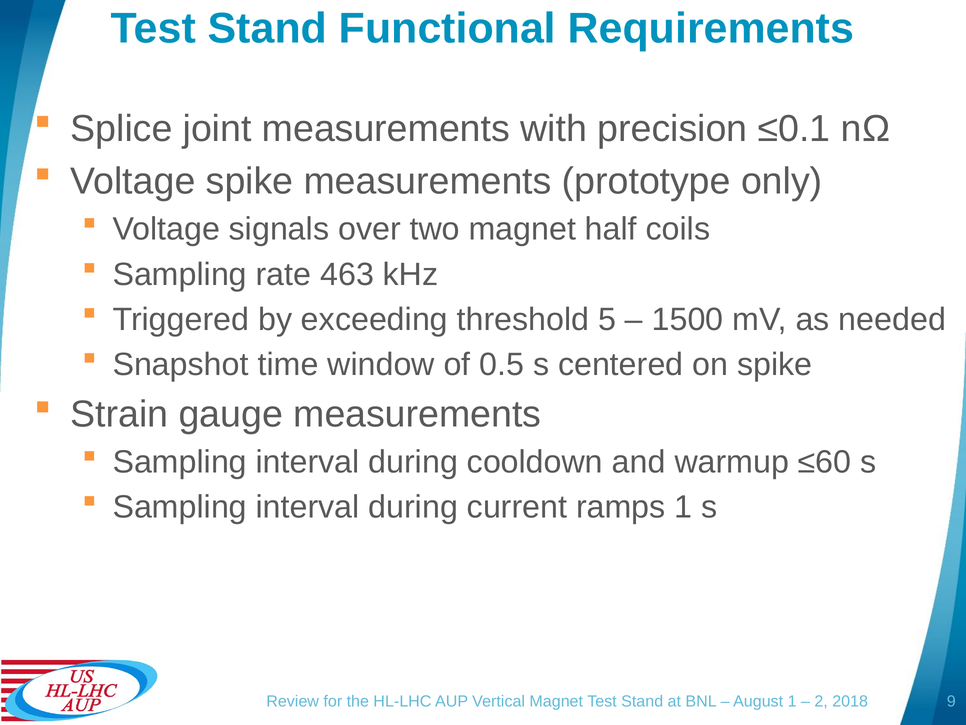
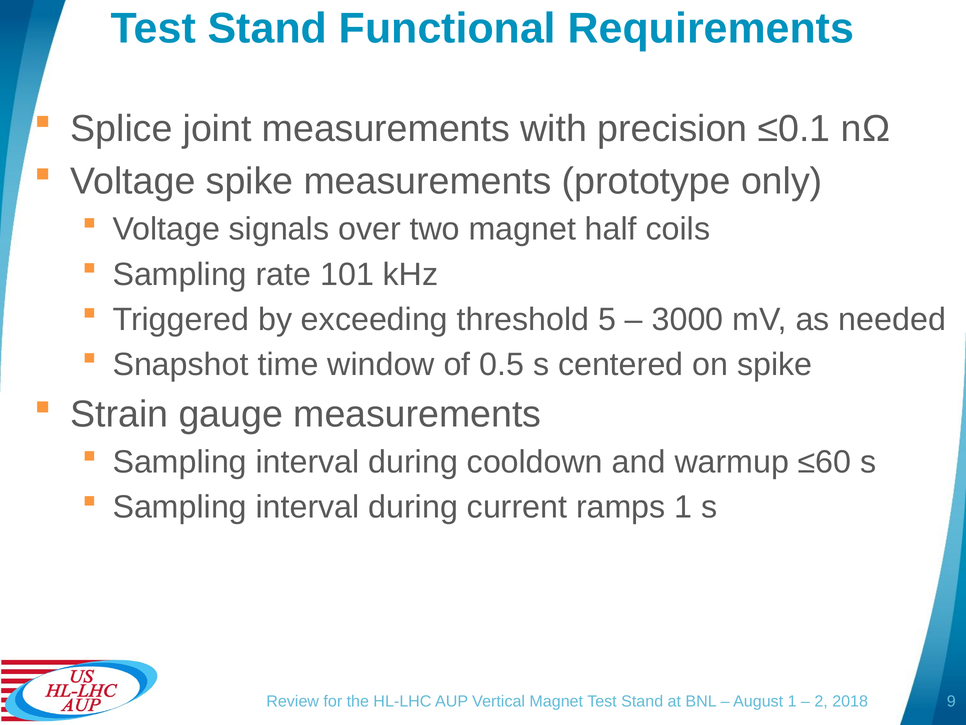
463: 463 -> 101
1500: 1500 -> 3000
